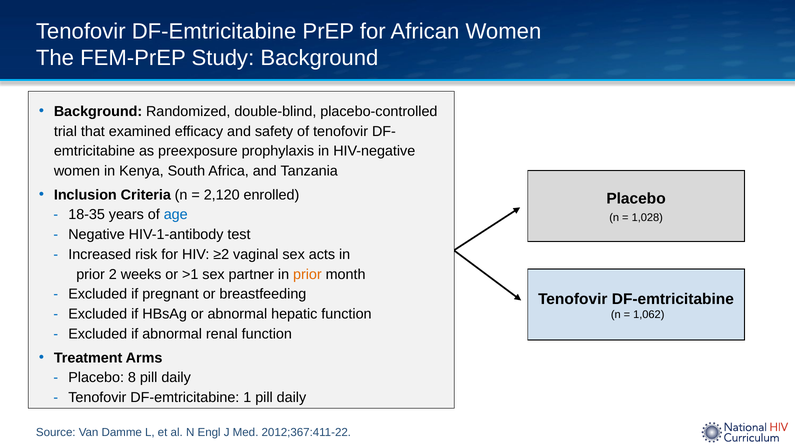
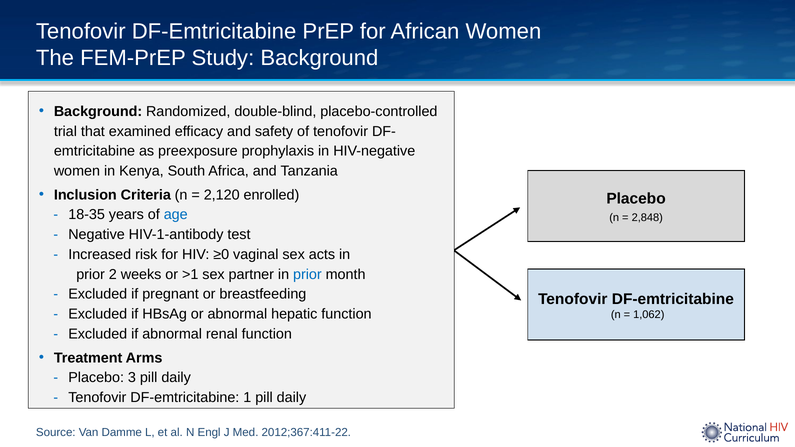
1,028: 1,028 -> 2,848
≥2: ≥2 -> ≥0
prior at (307, 274) colour: orange -> blue
8: 8 -> 3
